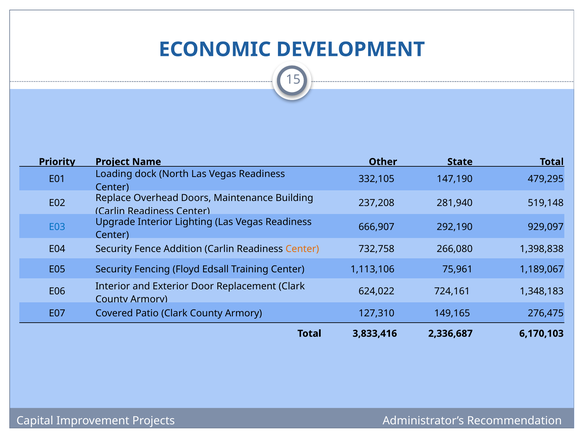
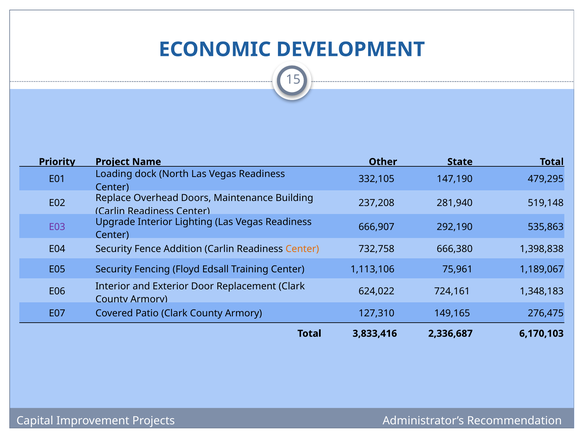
E03 colour: blue -> purple
929,097: 929,097 -> 535,863
266,080: 266,080 -> 666,380
